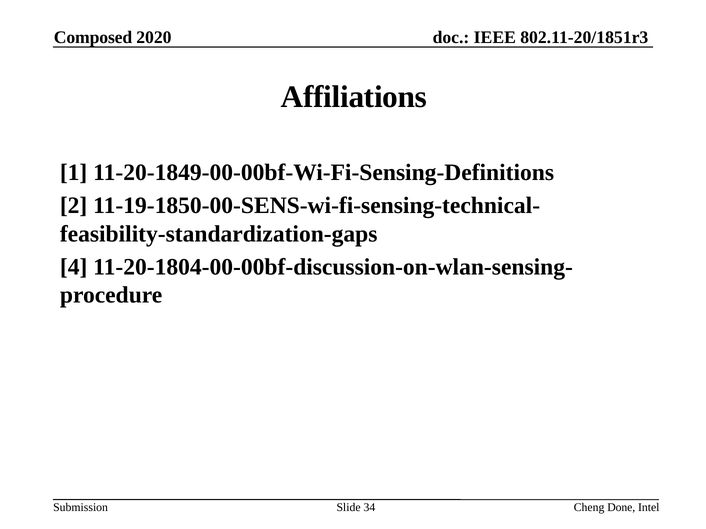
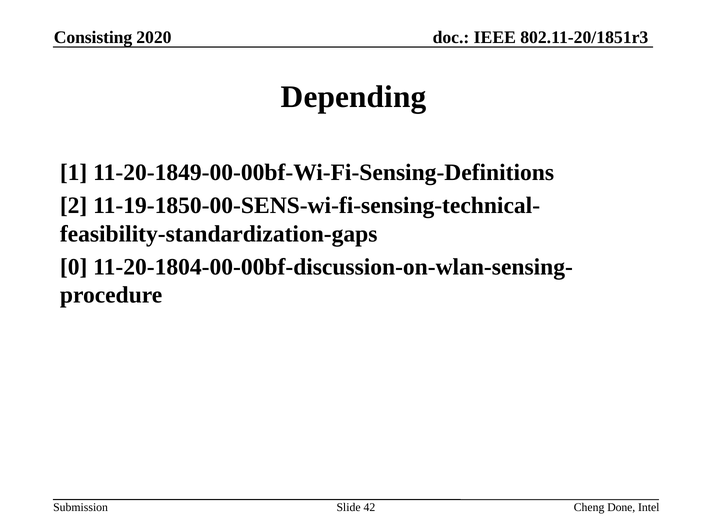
Composed: Composed -> Consisting
Affiliations: Affiliations -> Depending
4: 4 -> 0
34: 34 -> 42
